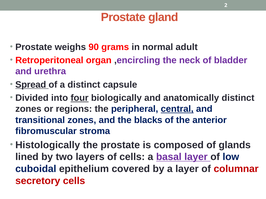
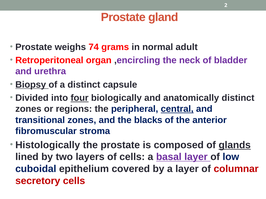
90: 90 -> 74
Spread: Spread -> Biopsy
glands underline: none -> present
